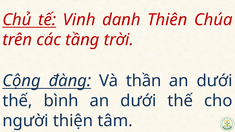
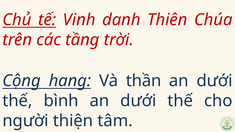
đàng: đàng -> hang
